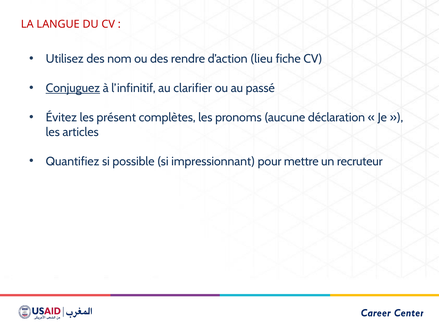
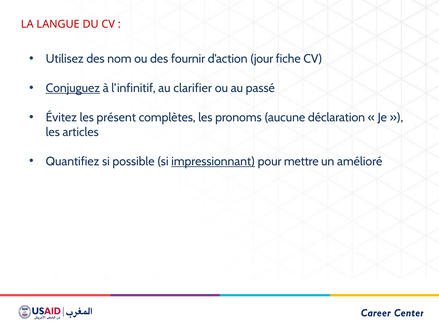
rendre: rendre -> fournir
lieu: lieu -> jour
impressionnant underline: none -> present
recruteur: recruteur -> amélioré
